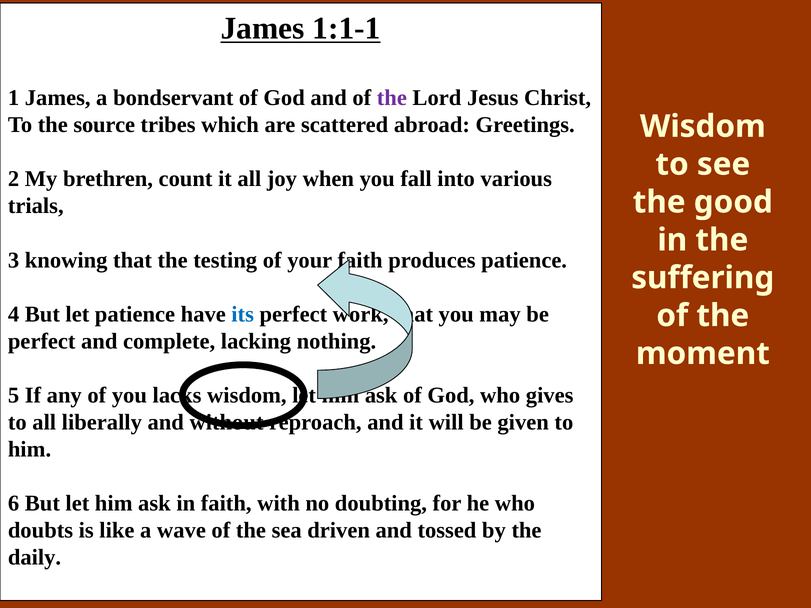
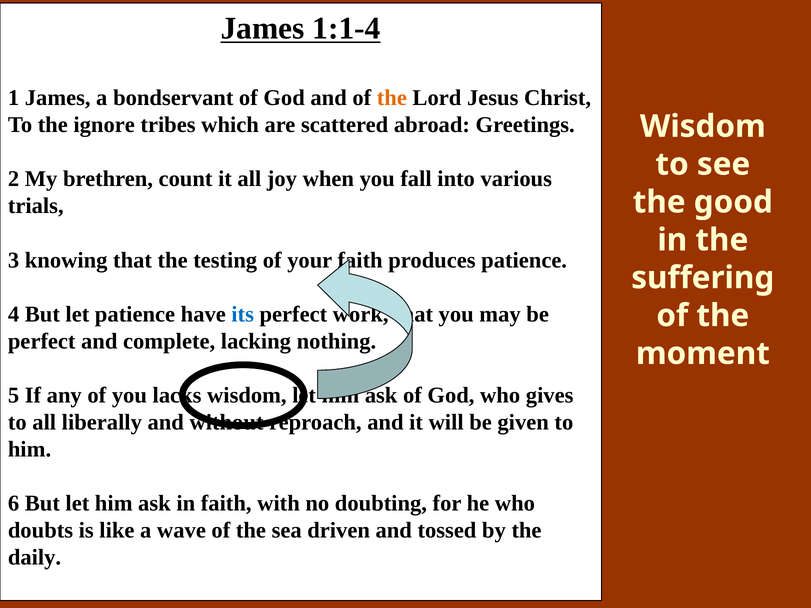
1:1-1: 1:1-1 -> 1:1-4
the at (392, 98) colour: purple -> orange
source: source -> ignore
